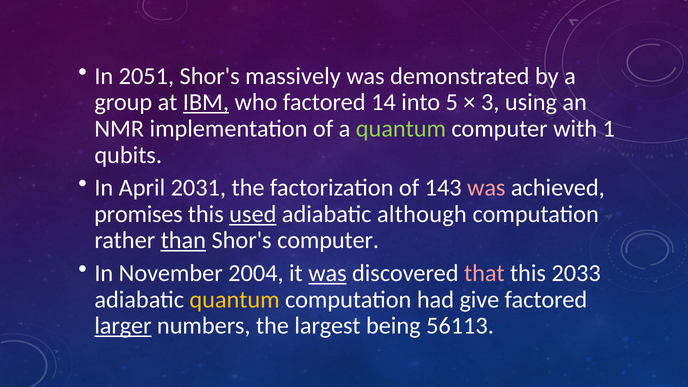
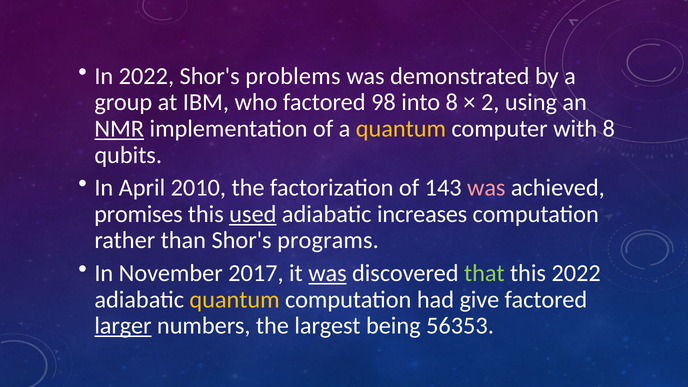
In 2051: 2051 -> 2022
massively: massively -> problems
IBM underline: present -> none
14: 14 -> 98
into 5: 5 -> 8
3: 3 -> 2
NMR underline: none -> present
quantum at (401, 129) colour: light green -> yellow
with 1: 1 -> 8
2031: 2031 -> 2010
although: although -> increases
than underline: present -> none
Shor's computer: computer -> programs
2004: 2004 -> 2017
that colour: pink -> light green
this 2033: 2033 -> 2022
56113: 56113 -> 56353
